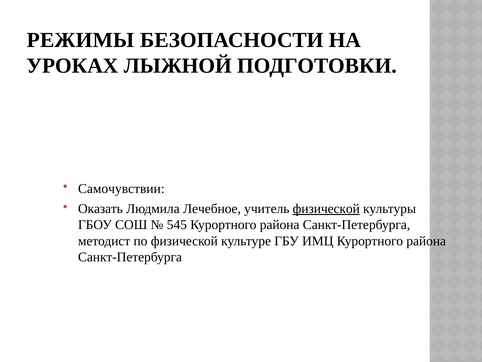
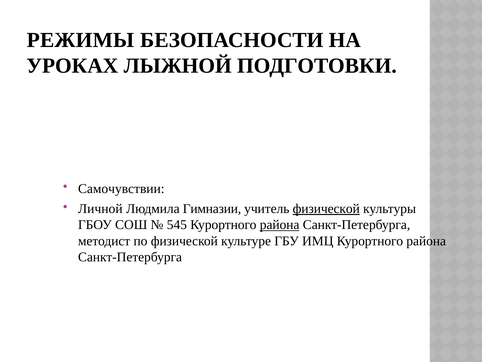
Оказать: Оказать -> Личной
Лечебное: Лечебное -> Гимназии
района at (280, 225) underline: none -> present
